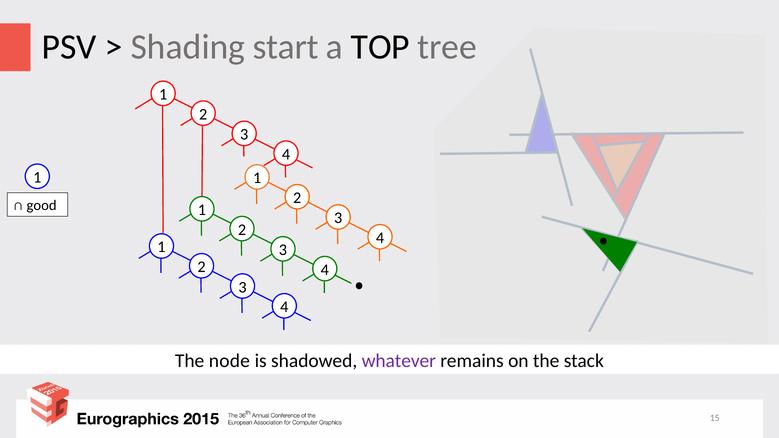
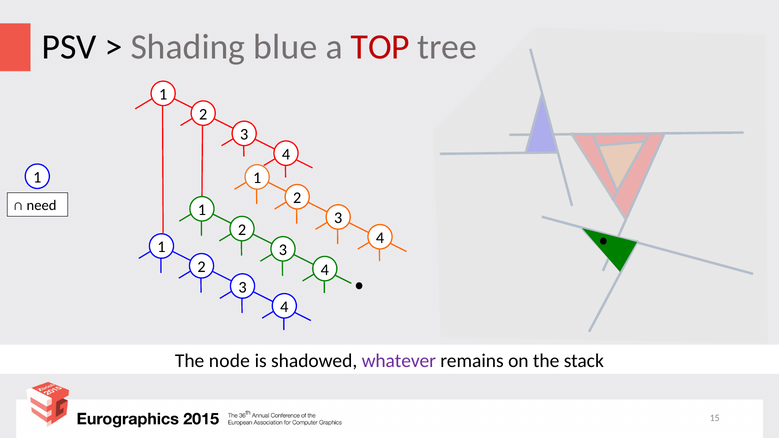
start: start -> blue
TOP colour: black -> red
good: good -> need
